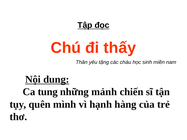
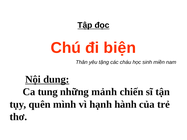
thấy: thấy -> biện
hàng: hàng -> hành
